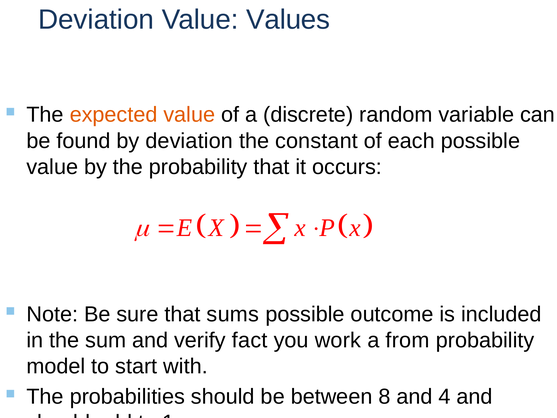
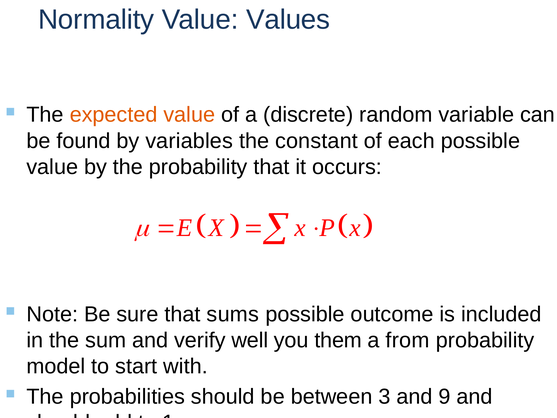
Deviation at (96, 20): Deviation -> Normality
by deviation: deviation -> variables
fact: fact -> well
work: work -> them
8: 8 -> 3
4: 4 -> 9
